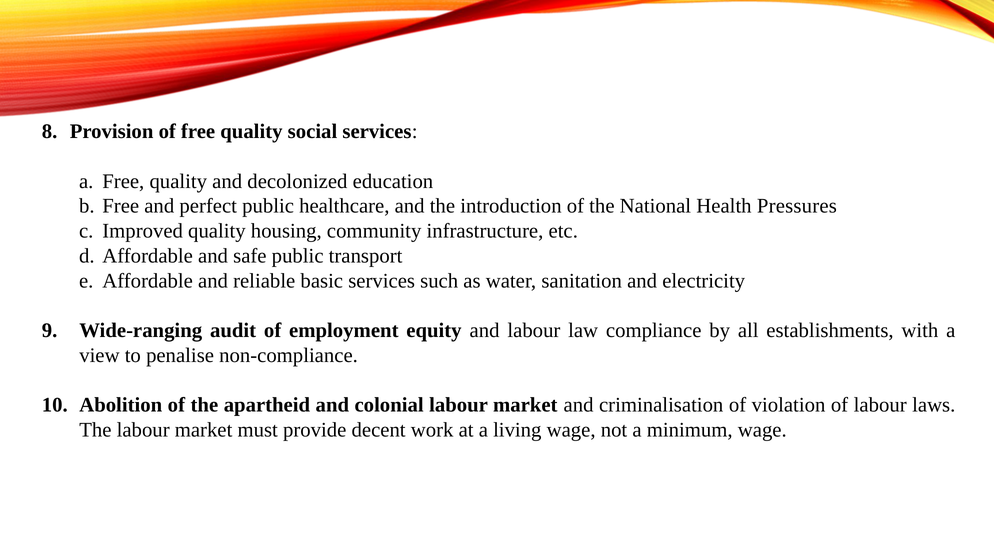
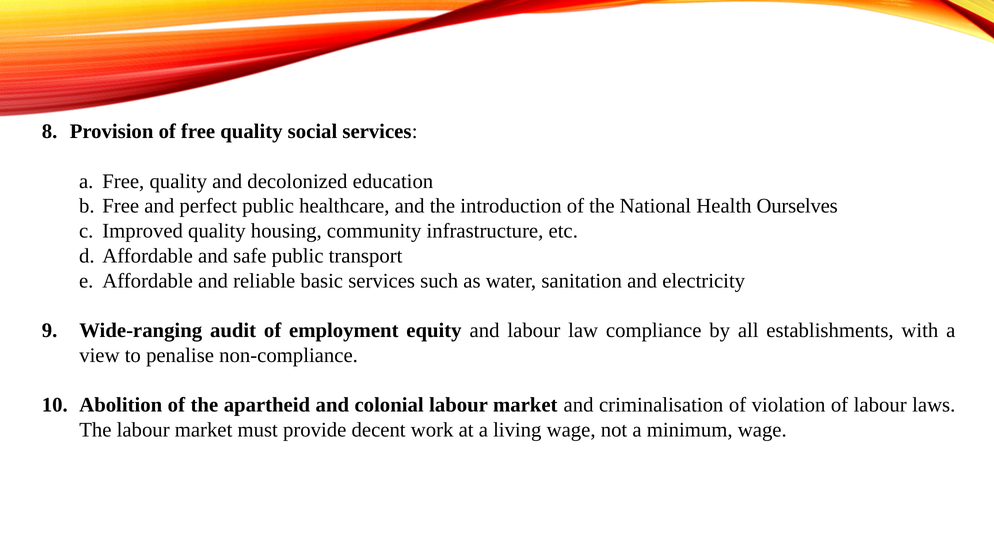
Pressures: Pressures -> Ourselves
